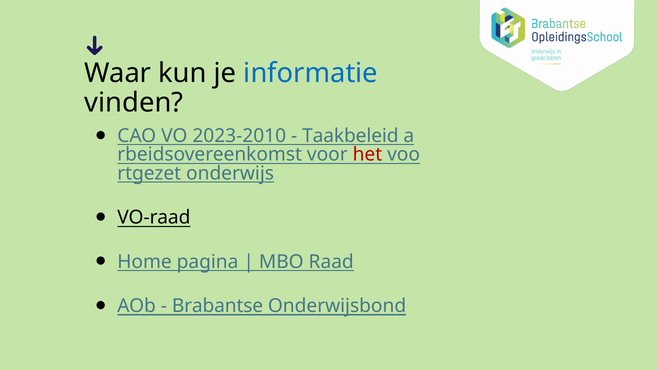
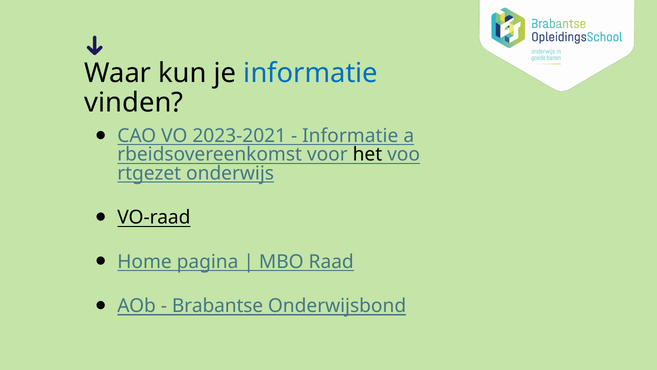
2023-2010: 2023-2010 -> 2023-2021
Taakbeleid at (350, 136): Taakbeleid -> Informatie
het colour: red -> black
